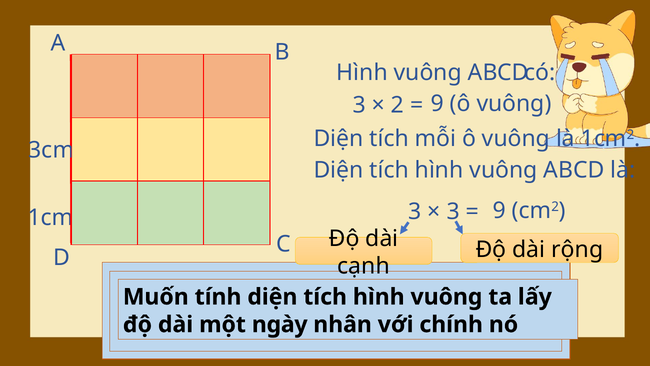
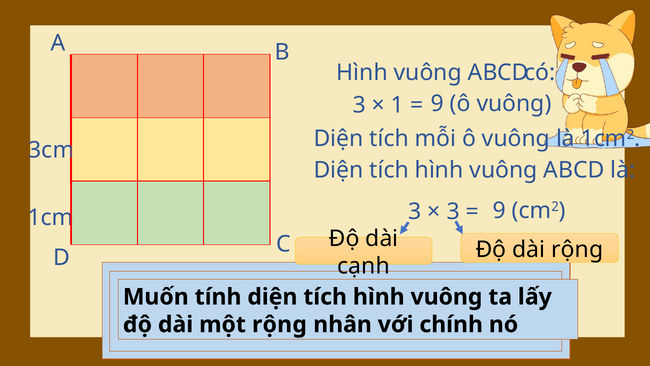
2: 2 -> 1
một ngày: ngày -> rộng
